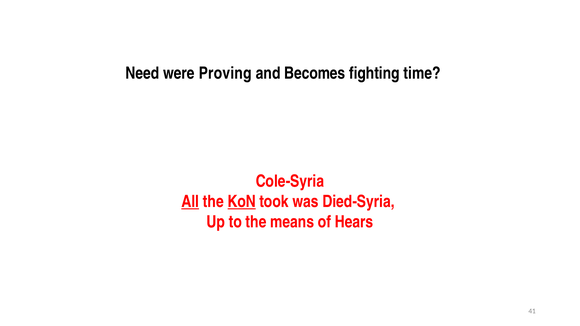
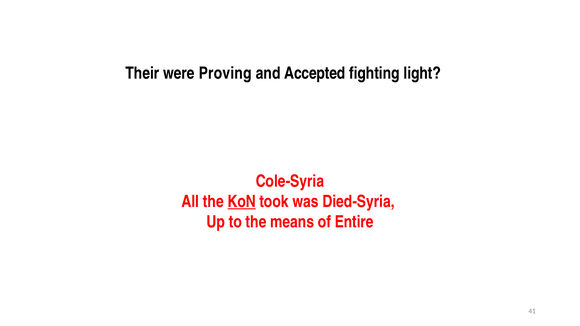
Need: Need -> Their
Becomes: Becomes -> Accepted
time: time -> light
All underline: present -> none
Hears: Hears -> Entire
